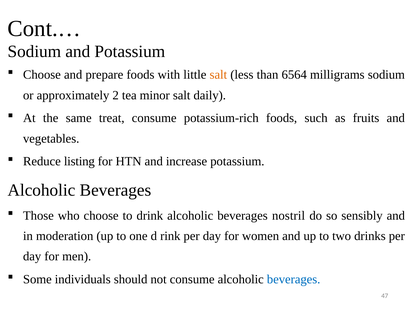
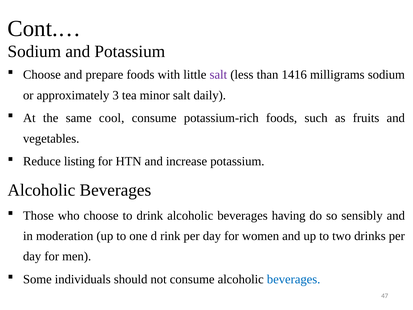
salt at (218, 75) colour: orange -> purple
6564: 6564 -> 1416
2: 2 -> 3
treat: treat -> cool
nostril: nostril -> having
